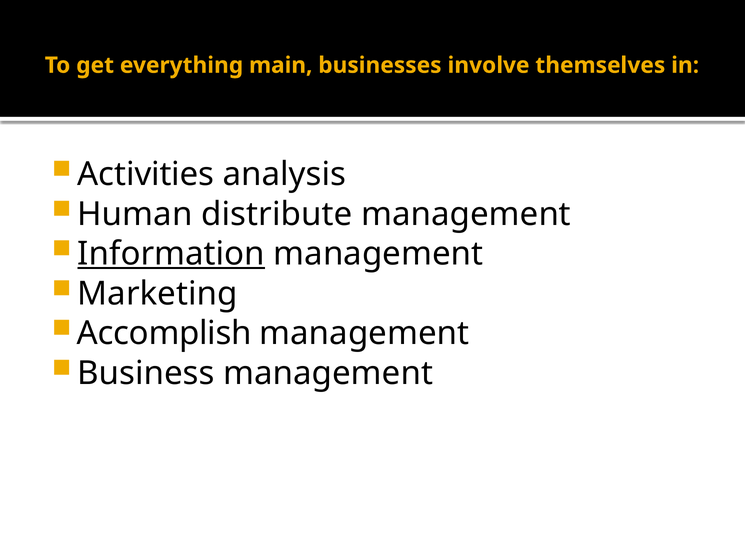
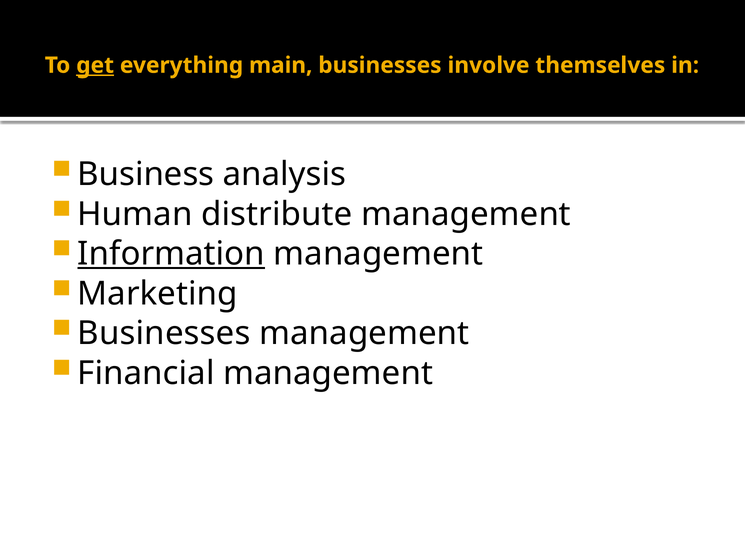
get underline: none -> present
Activities: Activities -> Business
Accomplish at (164, 333): Accomplish -> Businesses
Business: Business -> Financial
